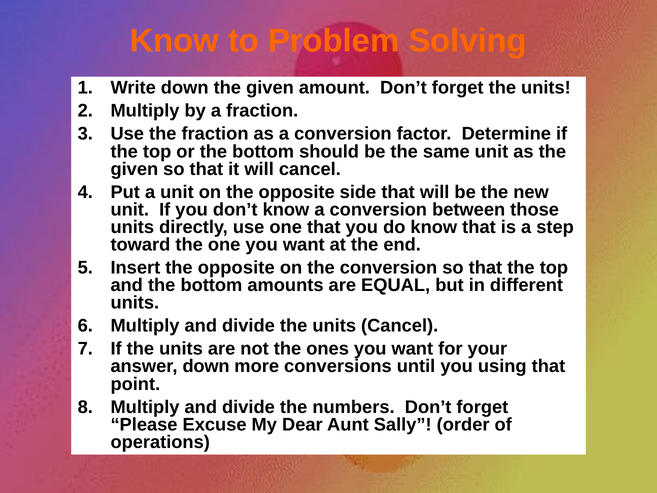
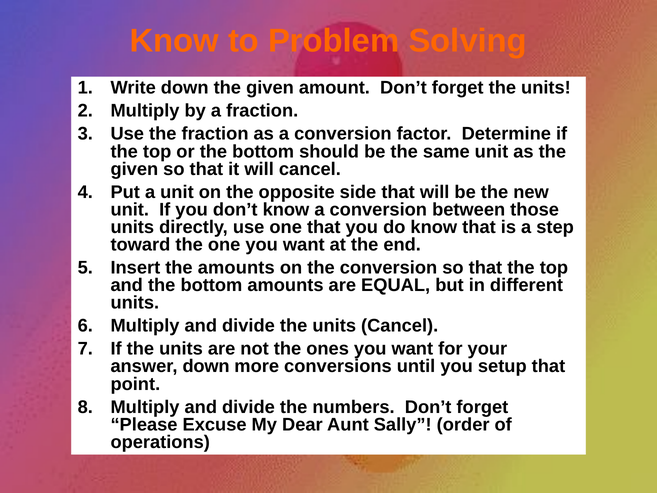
Insert the opposite: opposite -> amounts
using: using -> setup
